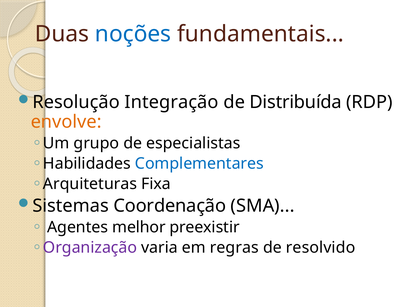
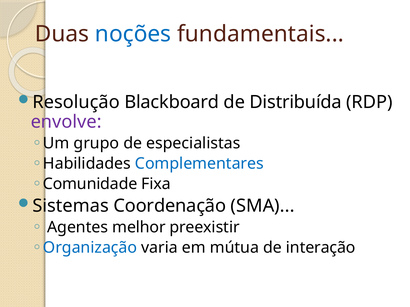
Integração: Integração -> Blackboard
envolve colour: orange -> purple
Arquiteturas: Arquiteturas -> Comunidade
Organização colour: purple -> blue
regras: regras -> mútua
resolvido: resolvido -> interação
